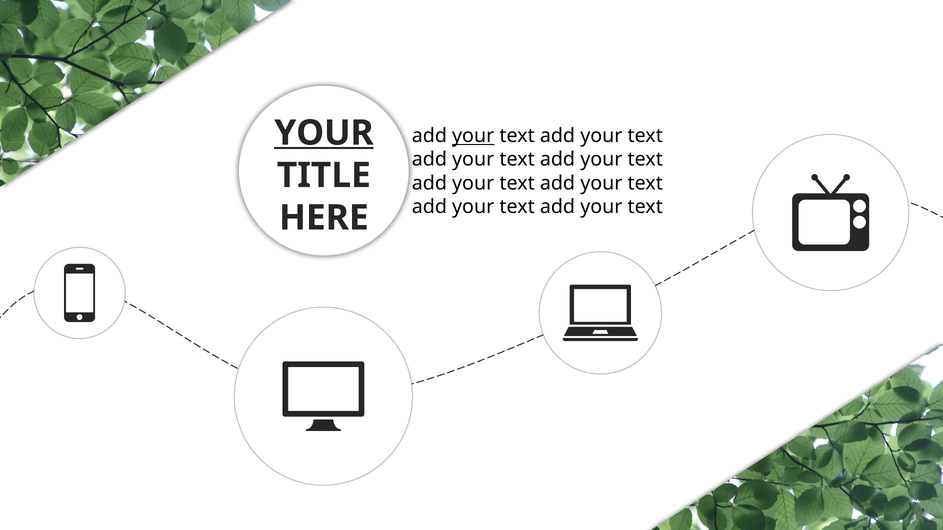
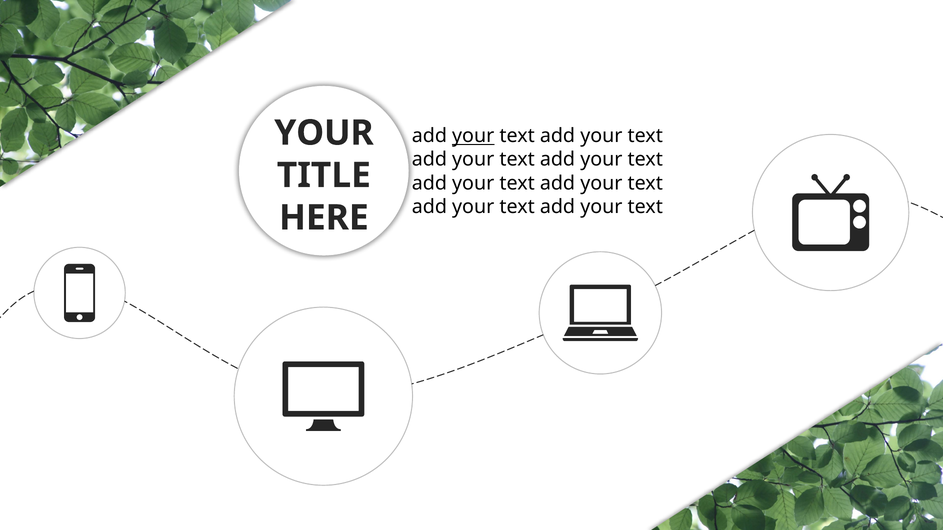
YOUR at (324, 133) underline: present -> none
